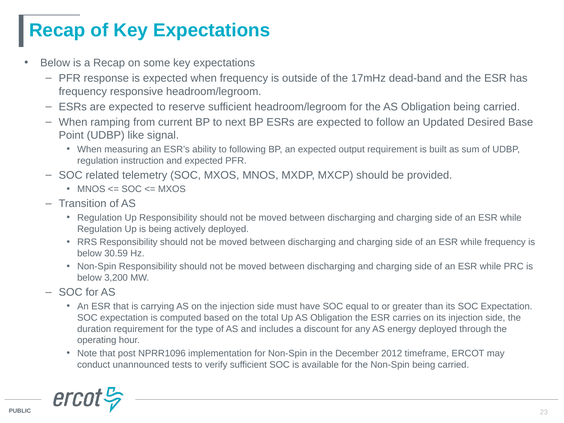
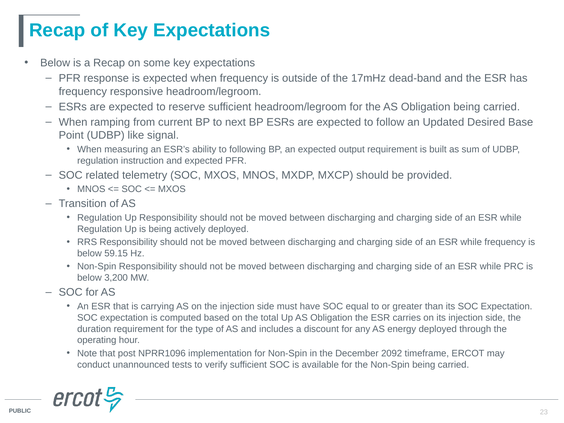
30.59: 30.59 -> 59.15
2012: 2012 -> 2092
